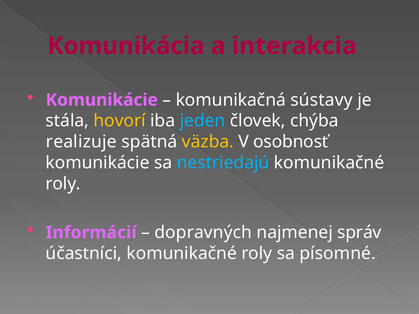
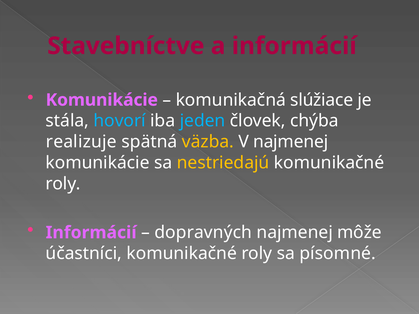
Komunikácia: Komunikácia -> Stavebníctve
a interakcia: interakcia -> informácií
sústavy: sústavy -> slúžiace
hovorí colour: yellow -> light blue
V osobnosť: osobnosť -> najmenej
nestriedajú colour: light blue -> yellow
správ: správ -> môže
